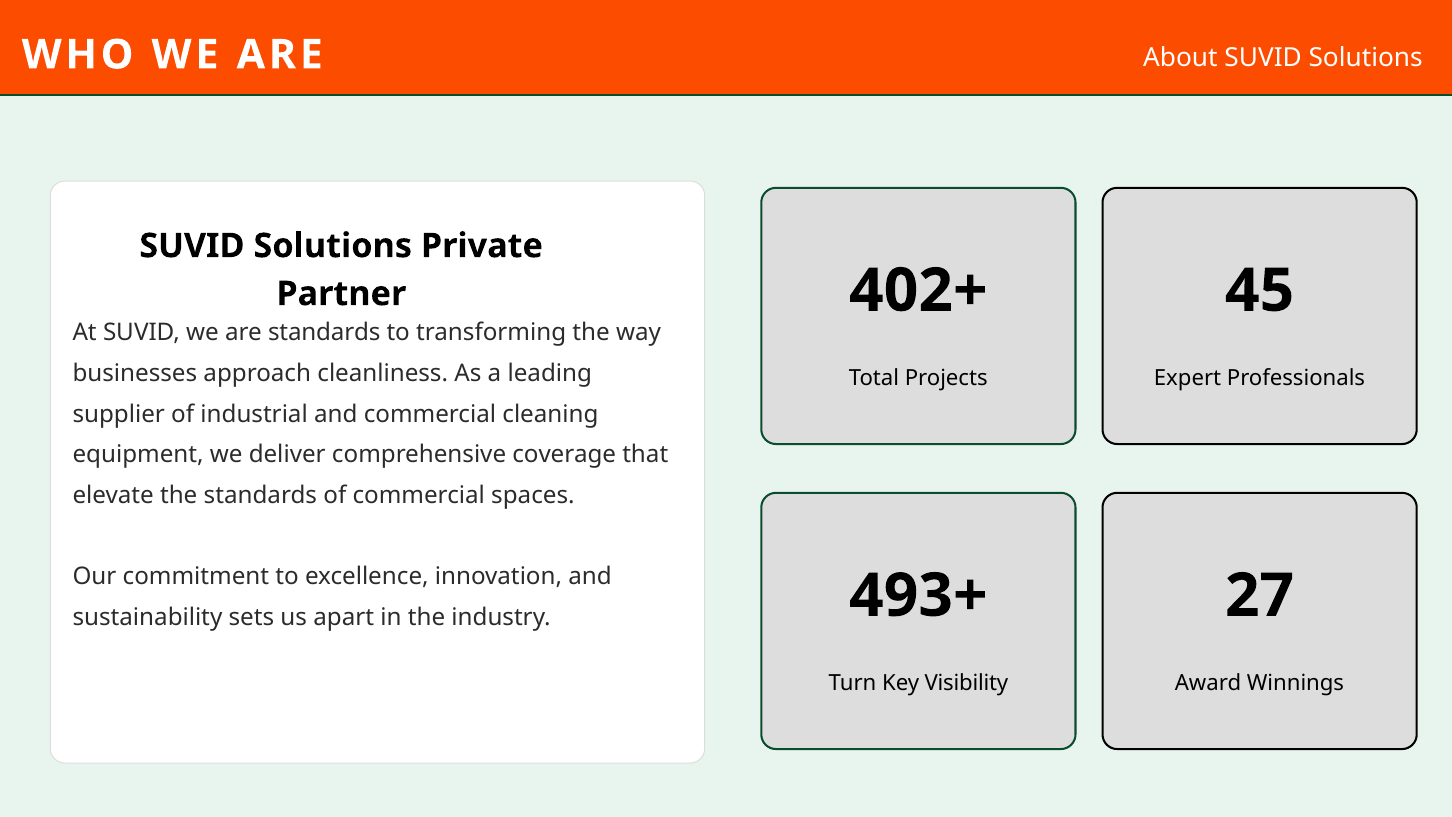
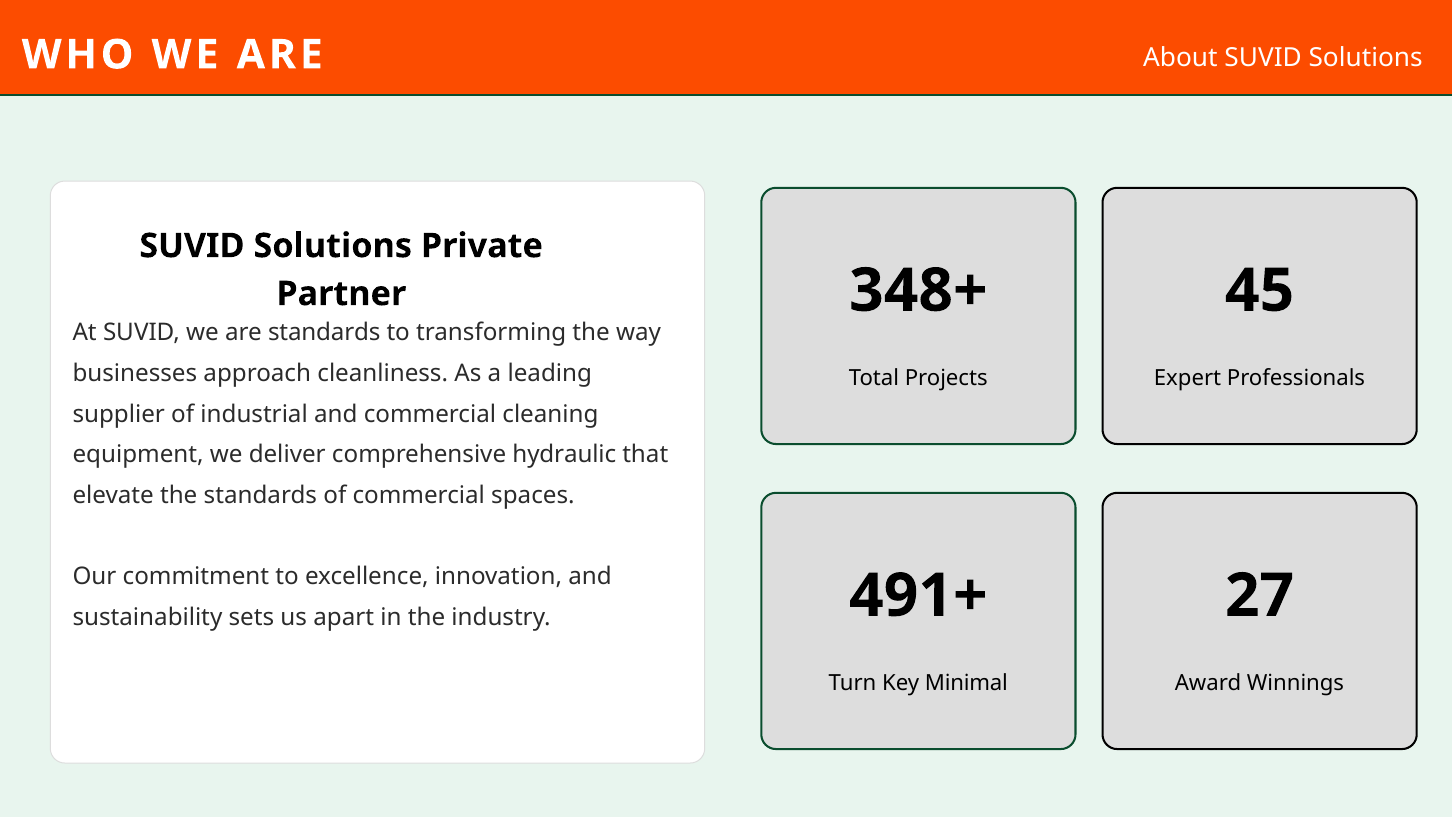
402+: 402+ -> 348+
coverage: coverage -> hydraulic
493+: 493+ -> 491+
Visibility: Visibility -> Minimal
